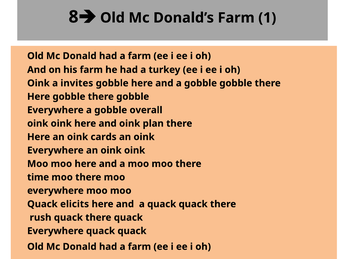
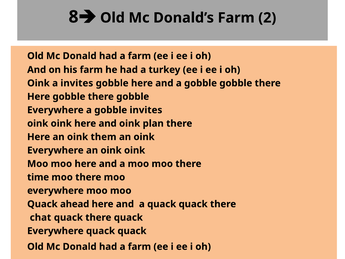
1: 1 -> 2
gobble overall: overall -> invites
cards: cards -> them
elicits: elicits -> ahead
rush: rush -> chat
